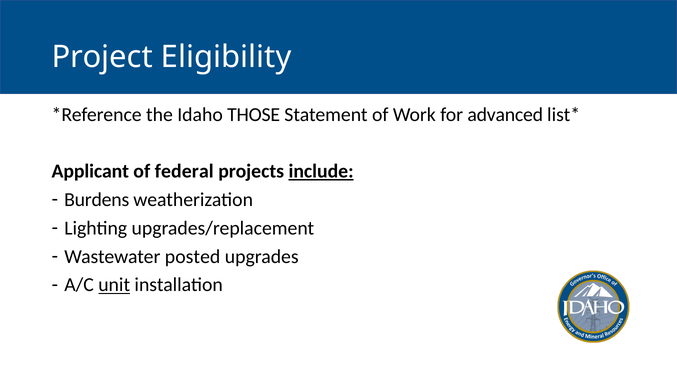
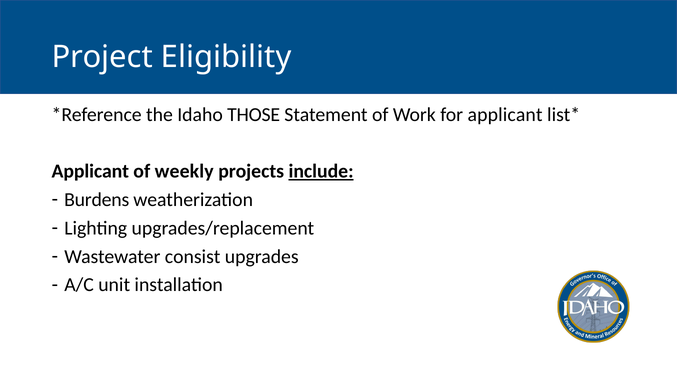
for advanced: advanced -> applicant
federal: federal -> weekly
posted: posted -> consist
unit underline: present -> none
